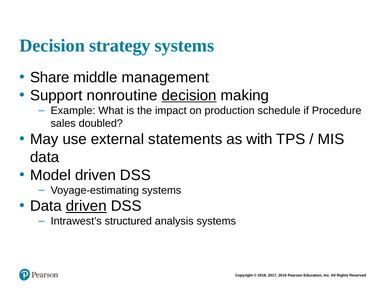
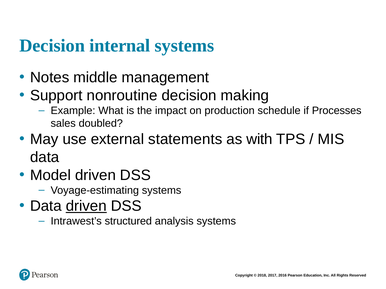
strategy: strategy -> internal
Share: Share -> Notes
decision at (189, 96) underline: present -> none
Procedure: Procedure -> Processes
